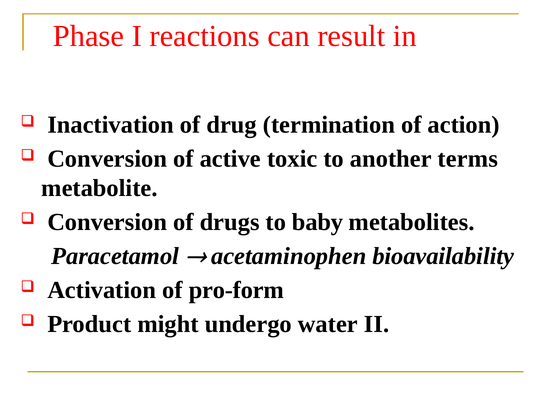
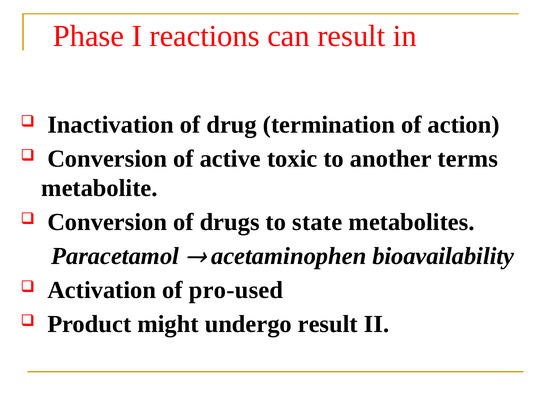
baby: baby -> state
pro-form: pro-form -> pro-used
undergo water: water -> result
